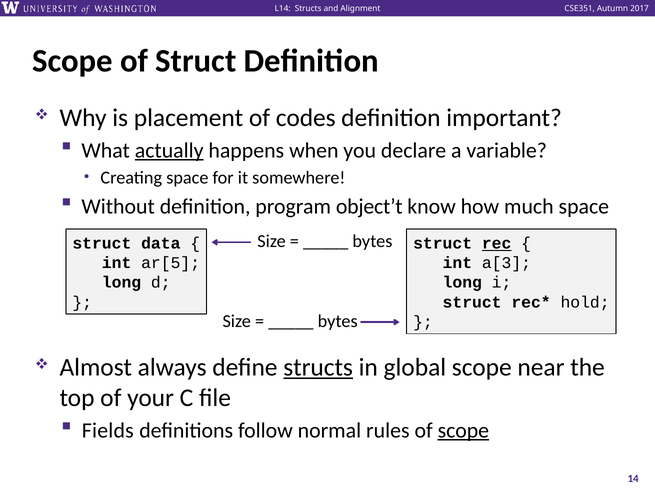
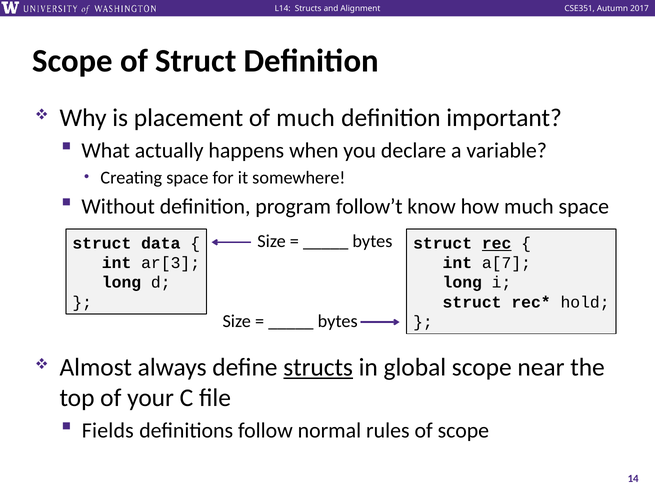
of codes: codes -> much
actually underline: present -> none
object’t: object’t -> follow’t
ar[5: ar[5 -> ar[3
a[3: a[3 -> a[7
scope at (463, 431) underline: present -> none
